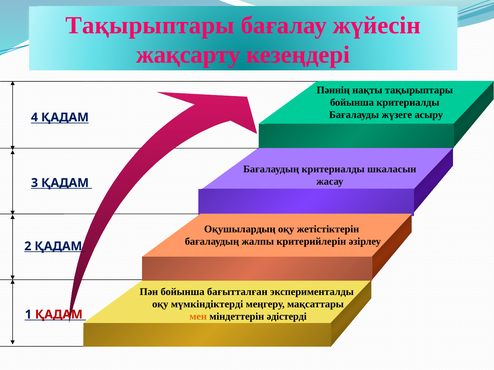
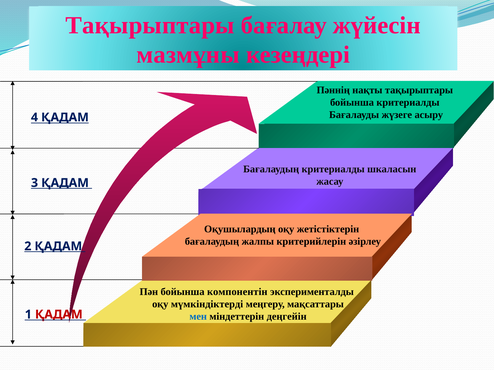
жақсарту: жақсарту -> мазмұны
бағытталған: бағытталған -> компонентін
мен colour: orange -> blue
әдістерді: әдістерді -> деңгейін
